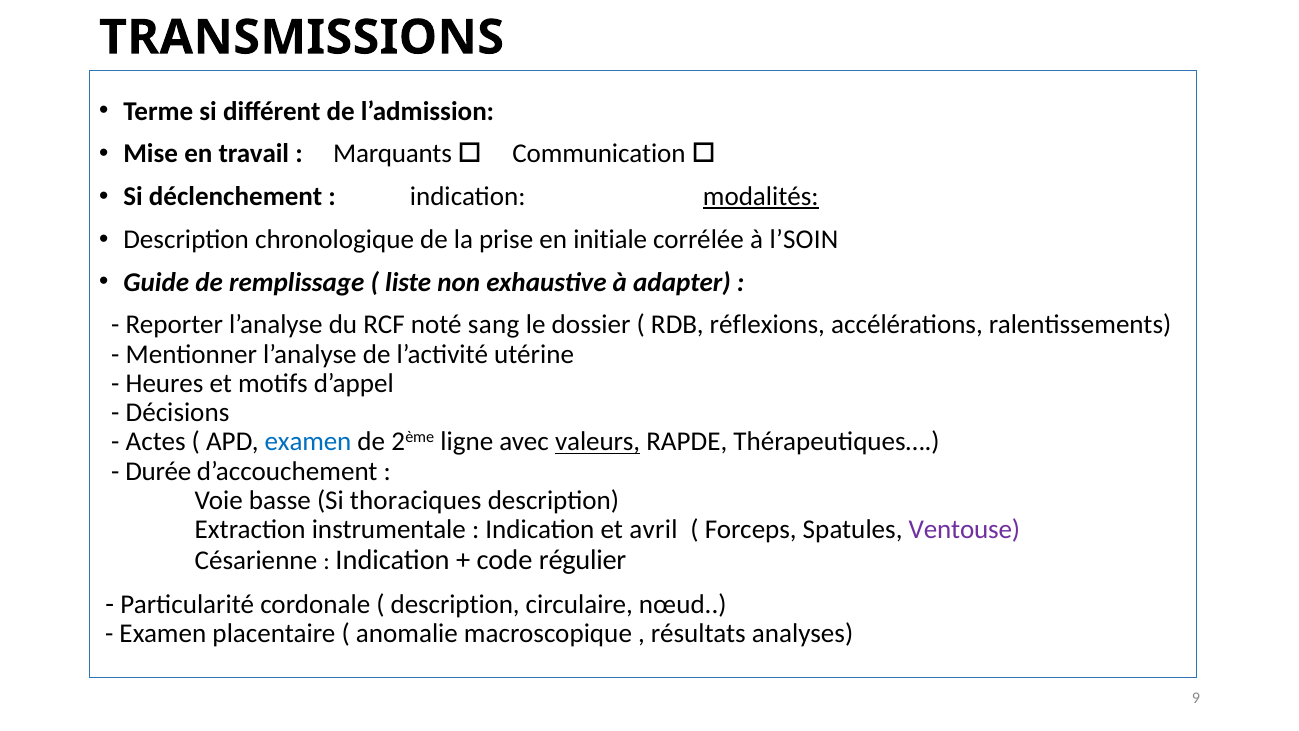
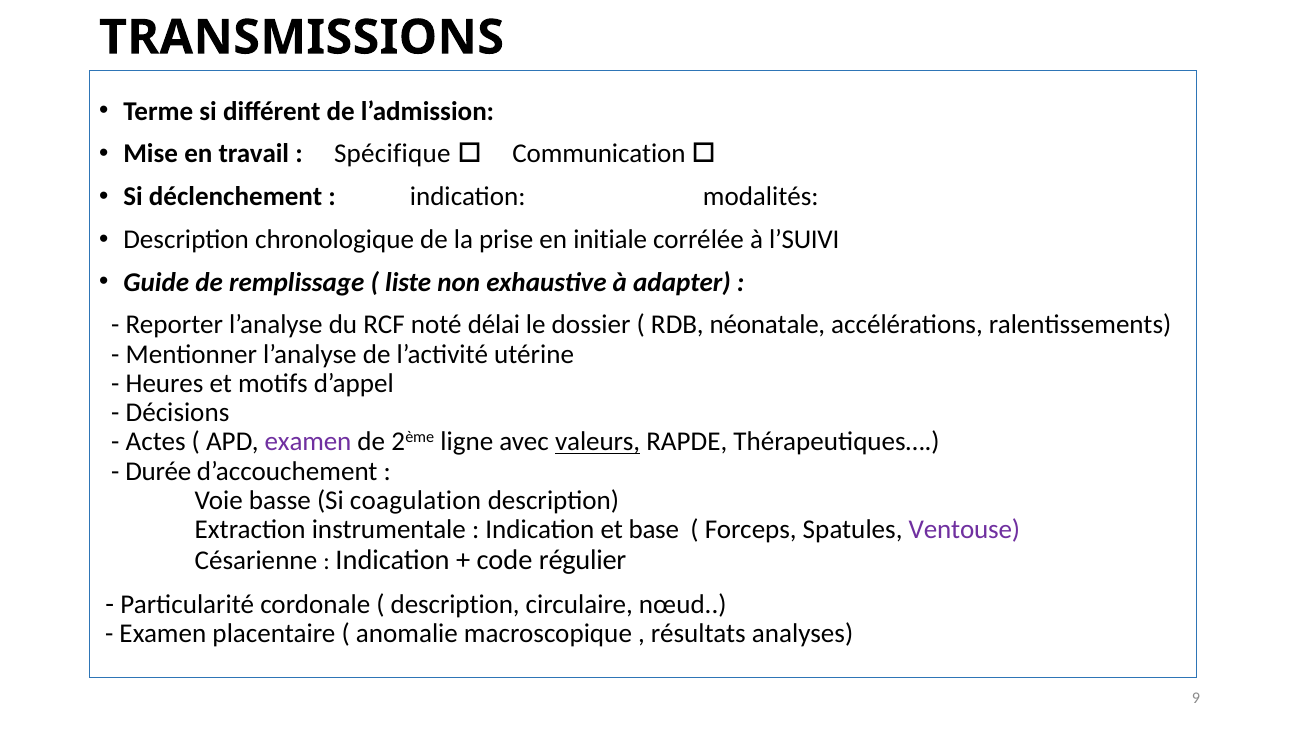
Marquants: Marquants -> Spécifique
modalités underline: present -> none
l’SOIN: l’SOIN -> l’SUIVI
sang: sang -> délai
réflexions: réflexions -> néonatale
examen at (308, 442) colour: blue -> purple
thoraciques: thoraciques -> coagulation
avril: avril -> base
